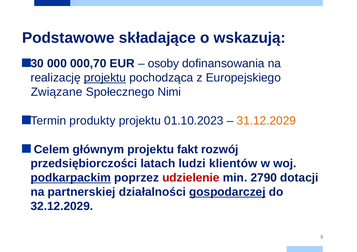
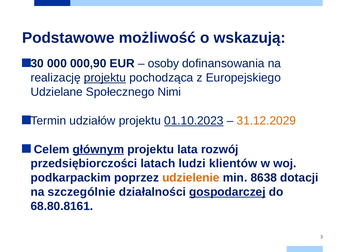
składające: składające -> możliwość
000,70: 000,70 -> 000,90
Związane: Związane -> Udzielane
produkty: produkty -> udziałów
01.10.2023 underline: none -> present
głównym underline: none -> present
fakt: fakt -> lata
podkarpackim underline: present -> none
udzielenie colour: red -> orange
2790: 2790 -> 8638
partnerskiej: partnerskiej -> szczególnie
32.12.2029: 32.12.2029 -> 68.80.8161
